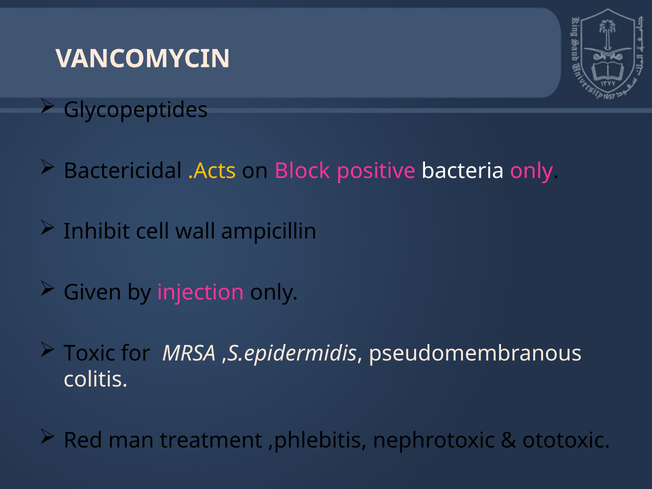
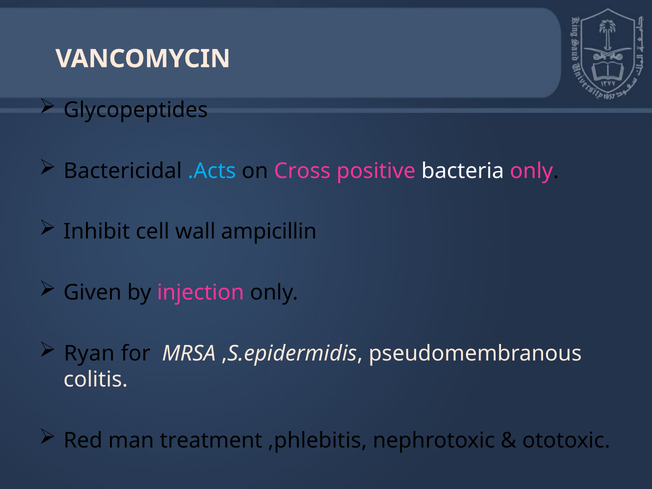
.Acts colour: yellow -> light blue
Block: Block -> Cross
Toxic: Toxic -> Ryan
